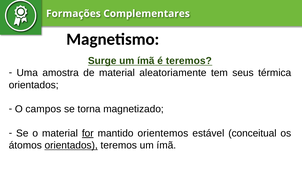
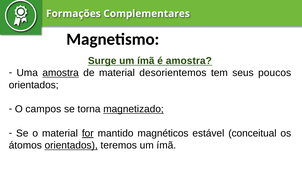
é teremos: teremos -> amostra
amostra at (61, 73) underline: none -> present
aleatoriamente: aleatoriamente -> desorientemos
térmica: térmica -> poucos
magnetizado underline: none -> present
orientemos: orientemos -> magnéticos
